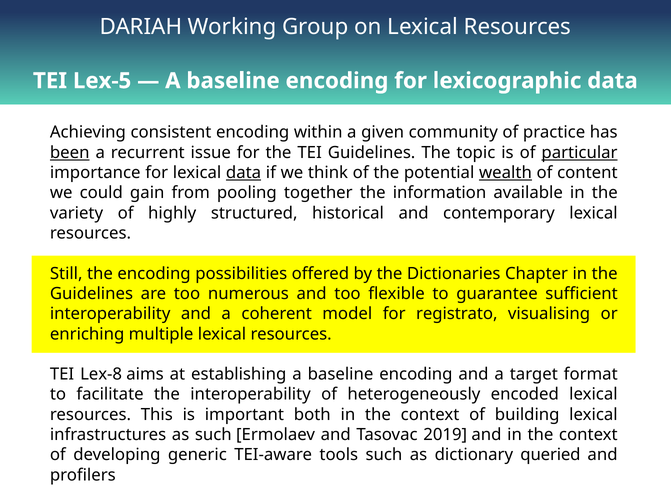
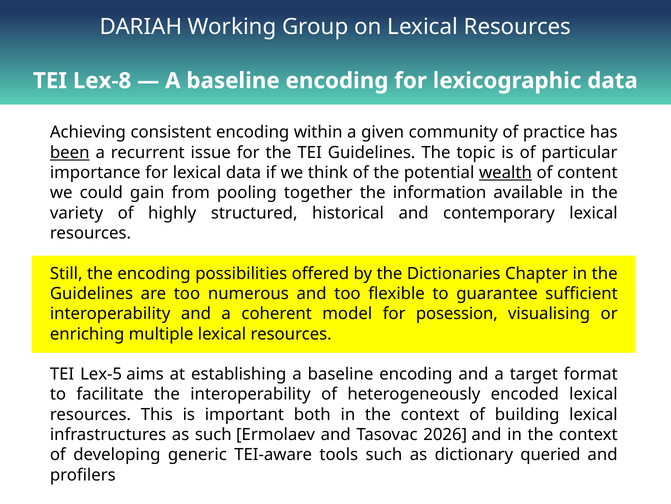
Lex-5: Lex-5 -> Lex-8
particular underline: present -> none
data at (244, 172) underline: present -> none
registrato: registrato -> posession
Lex-8: Lex-8 -> Lex-5
2019: 2019 -> 2026
